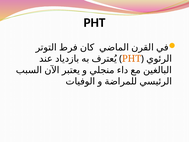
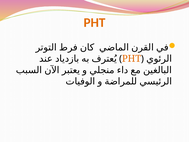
PHT at (95, 23) colour: black -> orange
